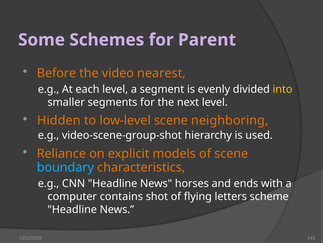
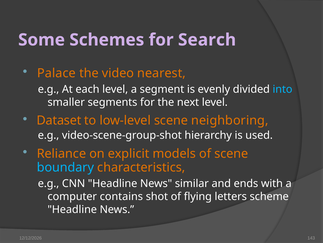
Parent: Parent -> Search
Before: Before -> Palace
into colour: yellow -> light blue
Hidden: Hidden -> Dataset
horses: horses -> similar
